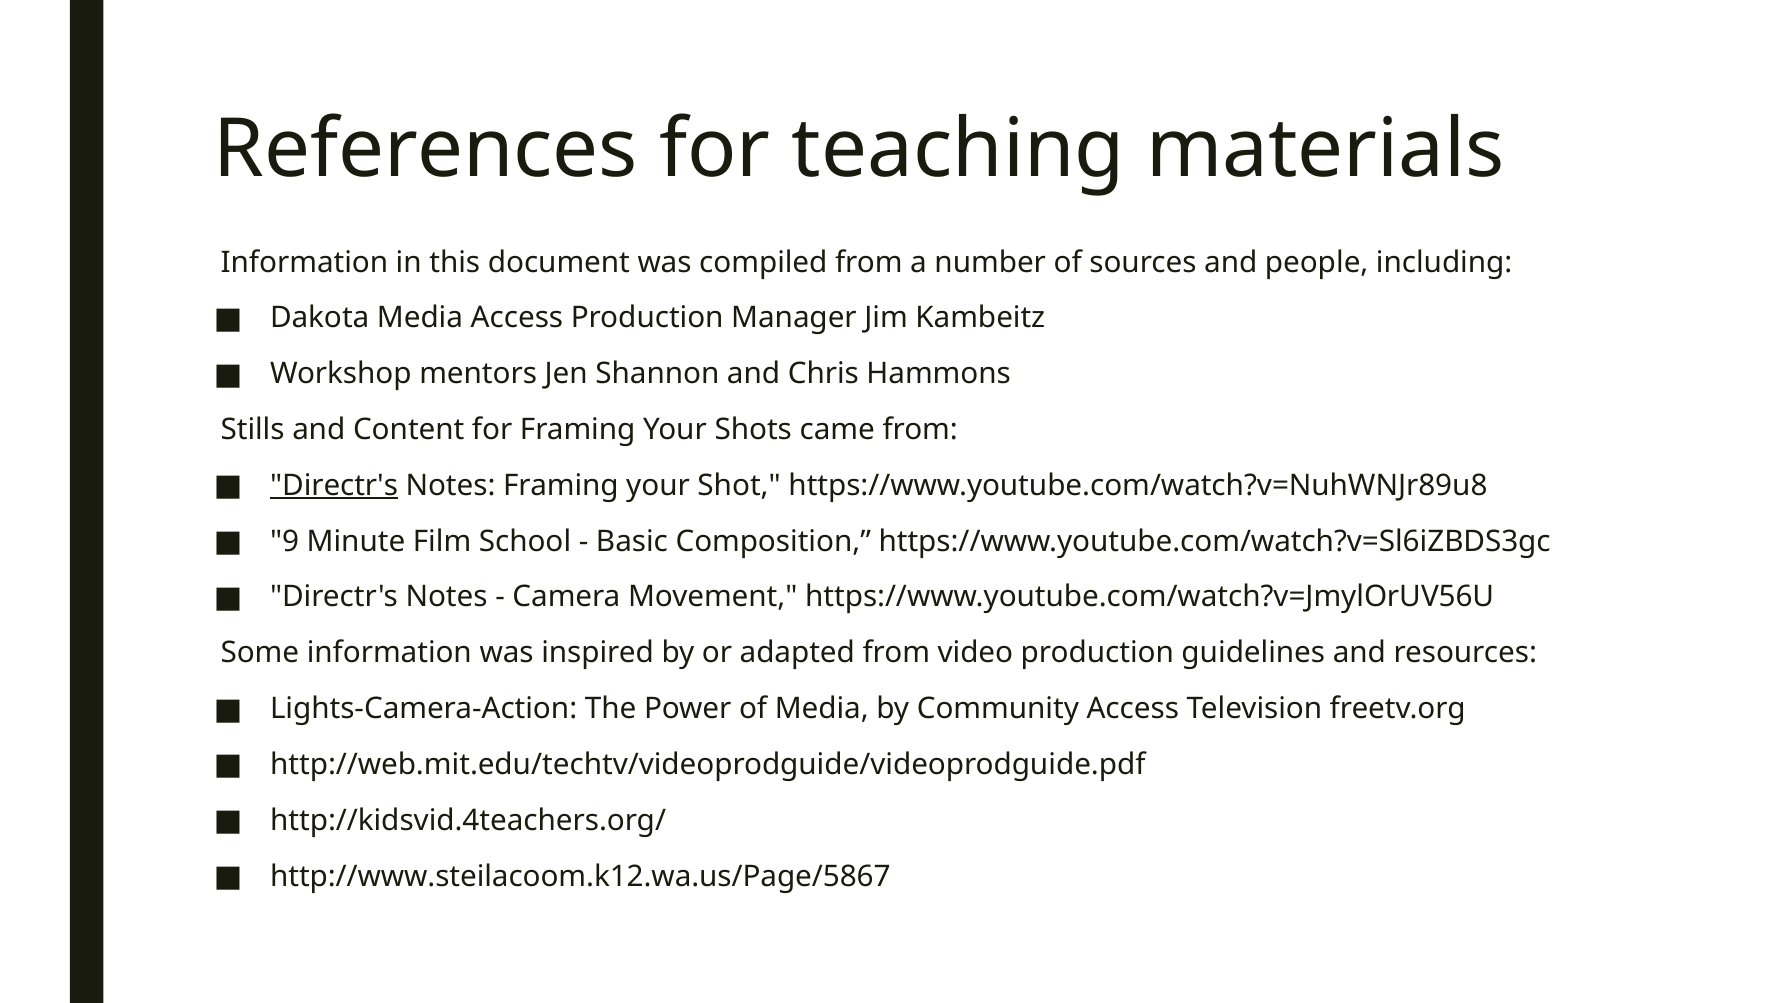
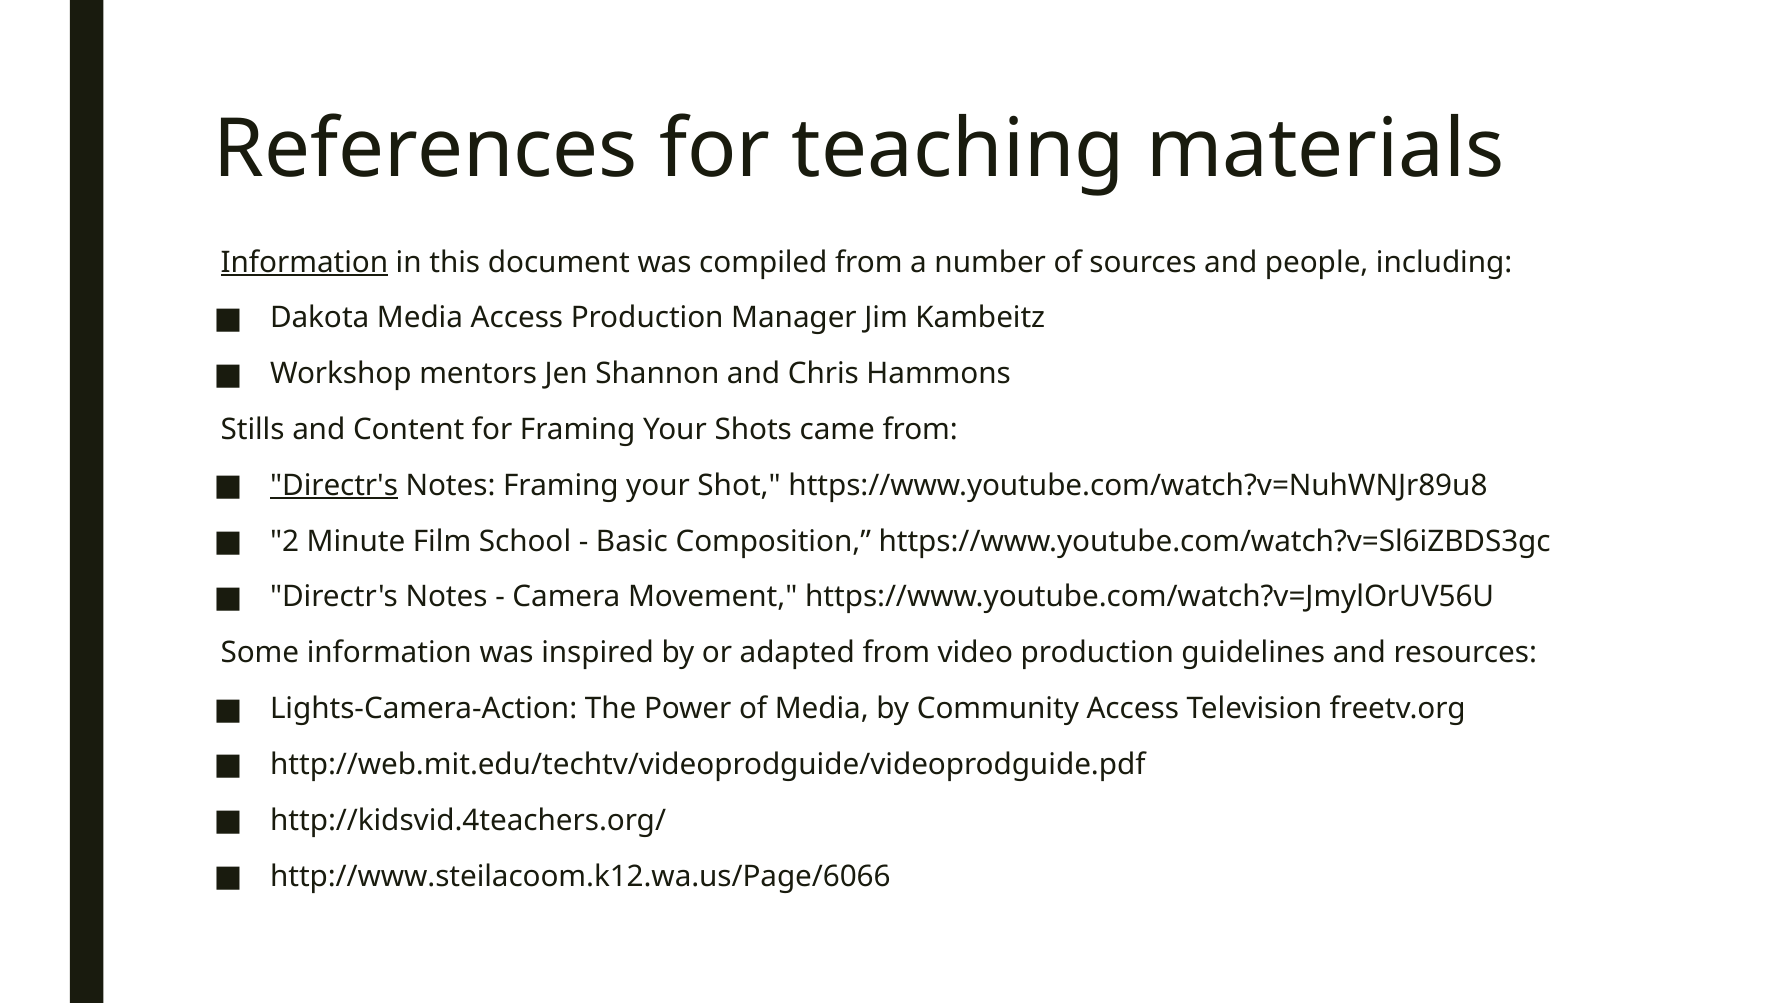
Information at (304, 262) underline: none -> present
9: 9 -> 2
http://www.steilacoom.k12.wa.us/Page/5867: http://www.steilacoom.k12.wa.us/Page/5867 -> http://www.steilacoom.k12.wa.us/Page/6066
